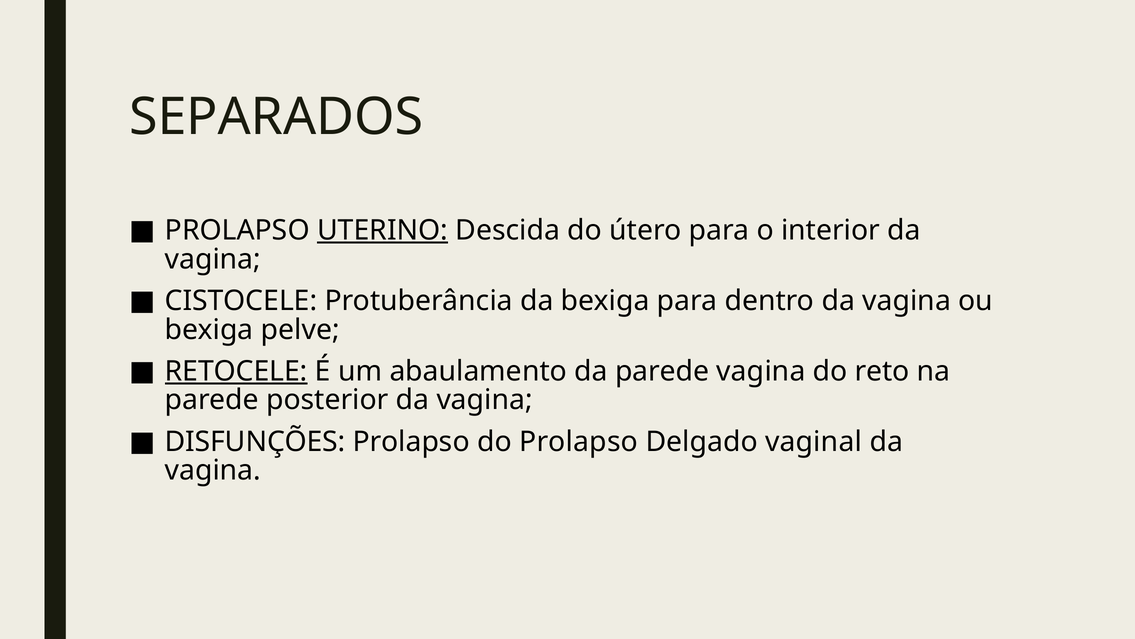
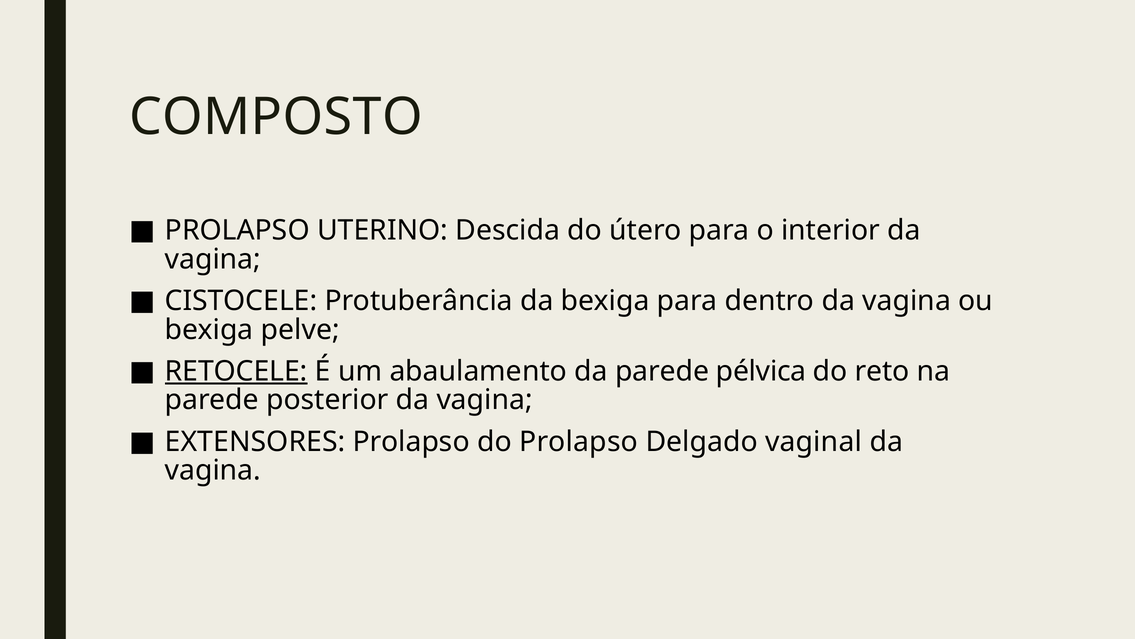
SEPARADOS: SEPARADOS -> COMPOSTO
UTERINO underline: present -> none
parede vagina: vagina -> pélvica
DISFUNÇÕES: DISFUNÇÕES -> EXTENSORES
